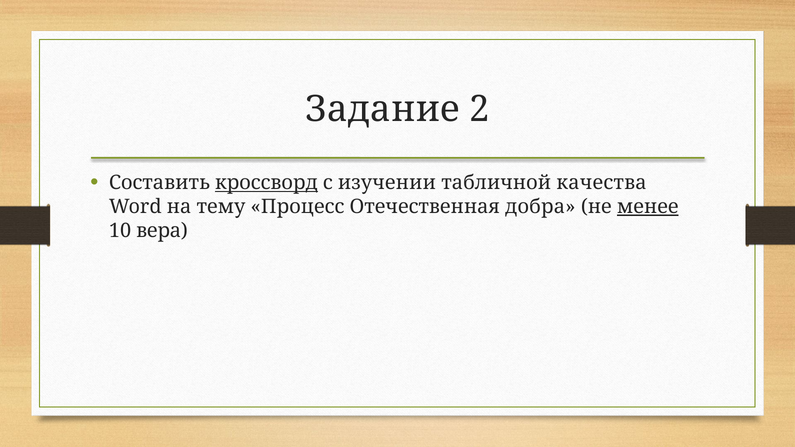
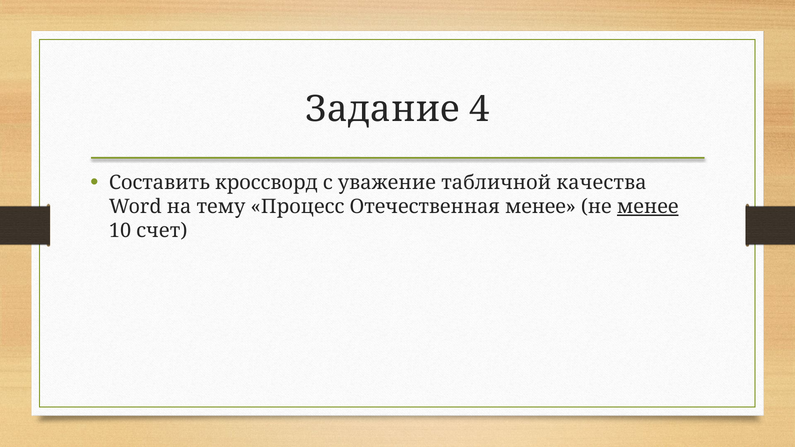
2: 2 -> 4
кроссворд underline: present -> none
изучении: изучении -> уважение
Отечественная добра: добра -> менее
вера: вера -> счет
